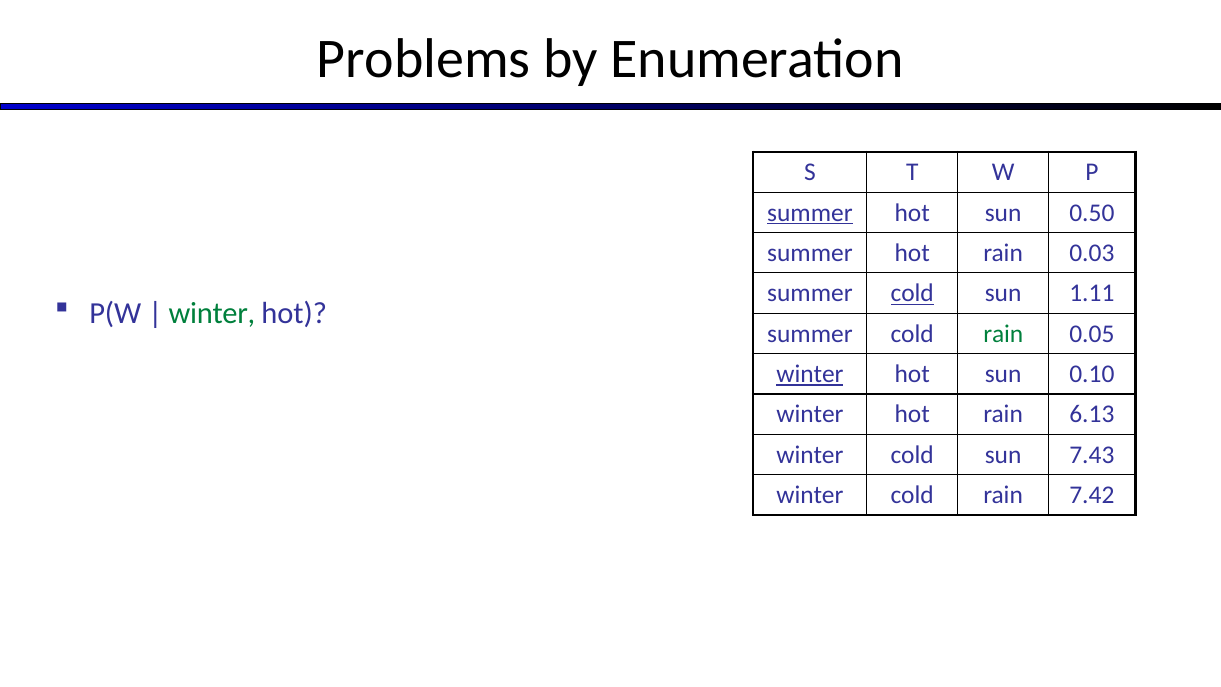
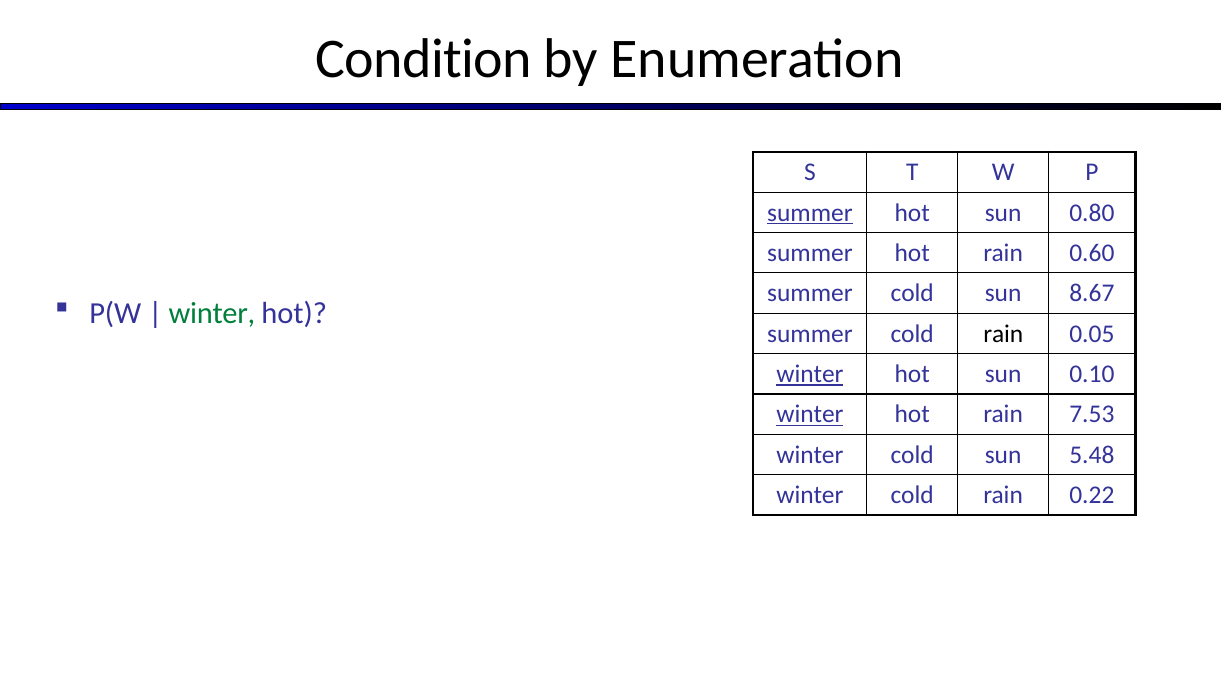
Problems: Problems -> Condition
0.50: 0.50 -> 0.80
0.03: 0.03 -> 0.60
cold at (912, 293) underline: present -> none
1.11: 1.11 -> 8.67
rain at (1003, 334) colour: green -> black
winter at (810, 414) underline: none -> present
6.13: 6.13 -> 7.53
7.43: 7.43 -> 5.48
7.42: 7.42 -> 0.22
